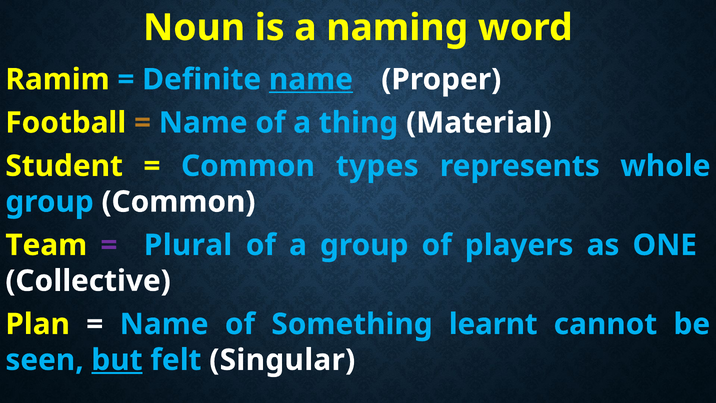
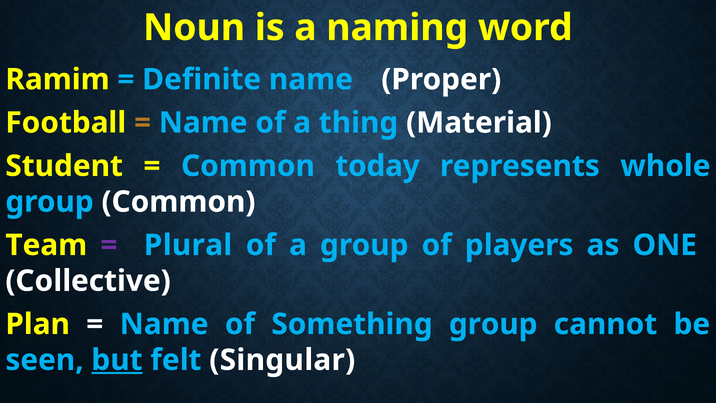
name at (311, 79) underline: present -> none
types: types -> today
Something learnt: learnt -> group
